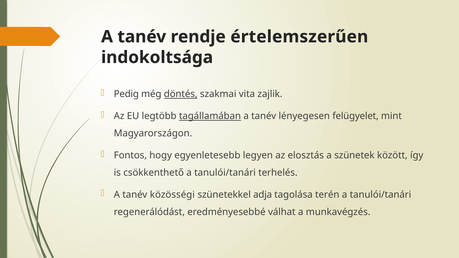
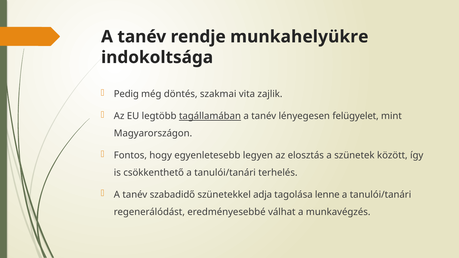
értelemszerűen: értelemszerűen -> munkahelyükre
döntés underline: present -> none
közösségi: közösségi -> szabadidő
terén: terén -> lenne
